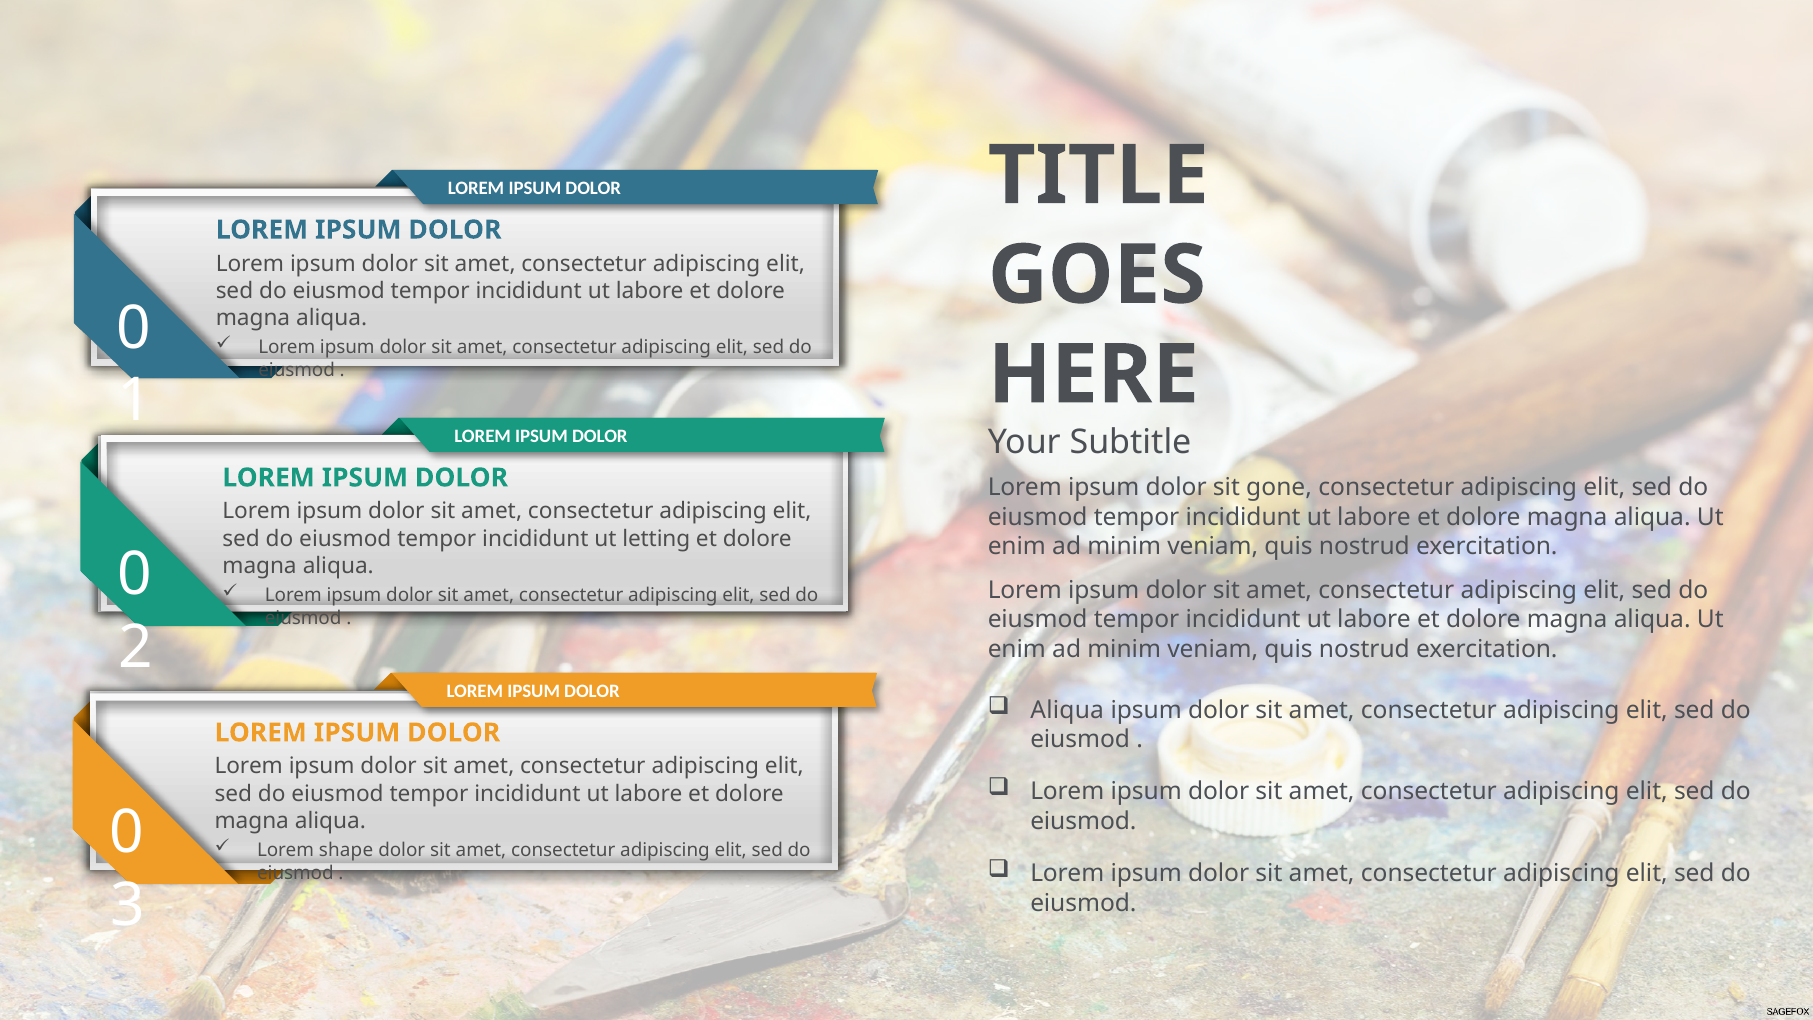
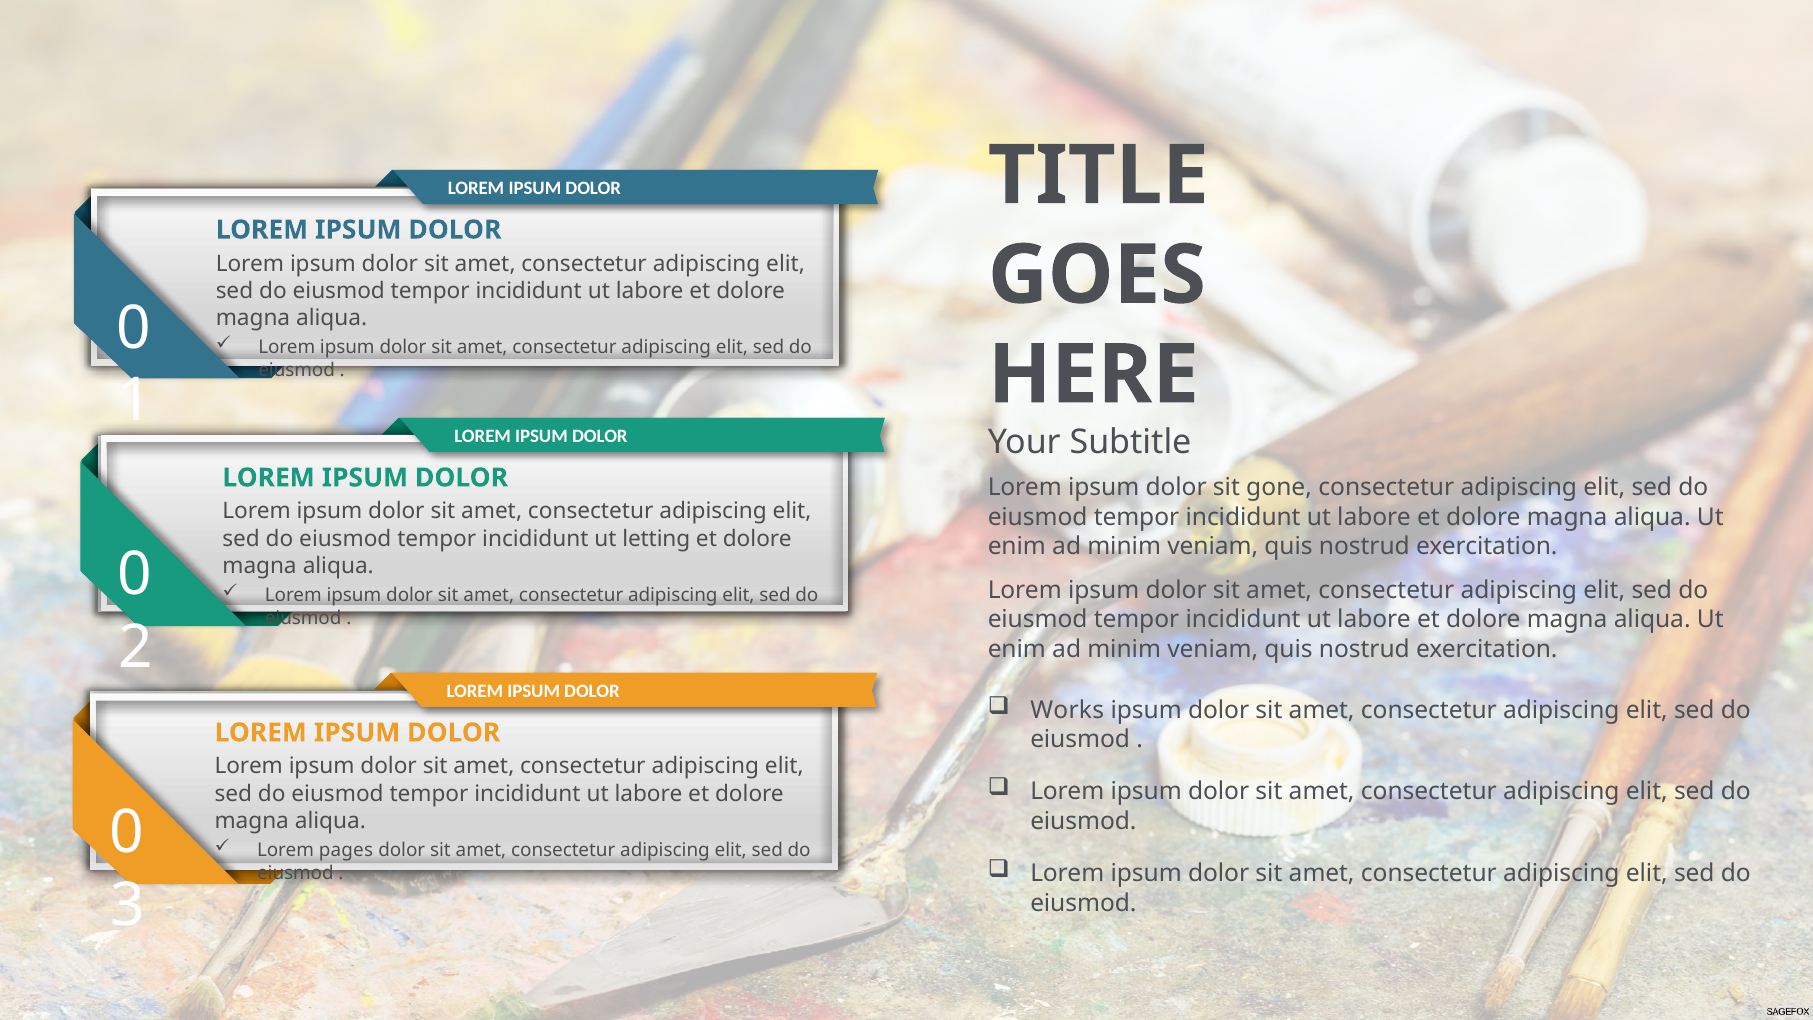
Aliqua at (1067, 710): Aliqua -> Works
shape: shape -> pages
